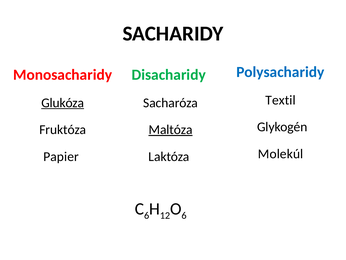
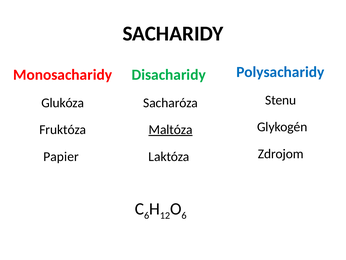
Textil: Textil -> Stenu
Glukóza underline: present -> none
Molekúl: Molekúl -> Zdrojom
